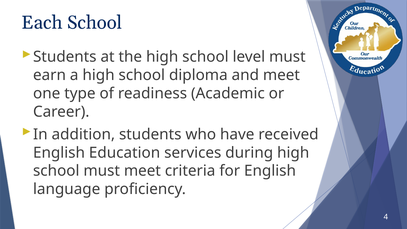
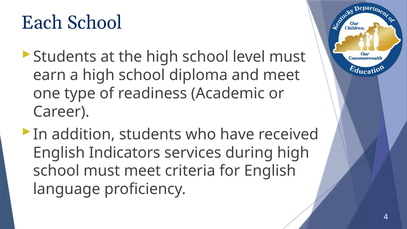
Education: Education -> Indicators
